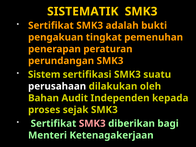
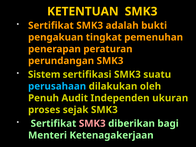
SISTEMATIK: SISTEMATIK -> KETENTUAN
perusahaan colour: white -> light blue
Bahan: Bahan -> Penuh
kepada: kepada -> ukuran
